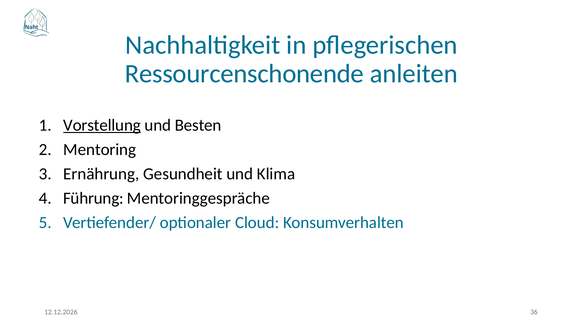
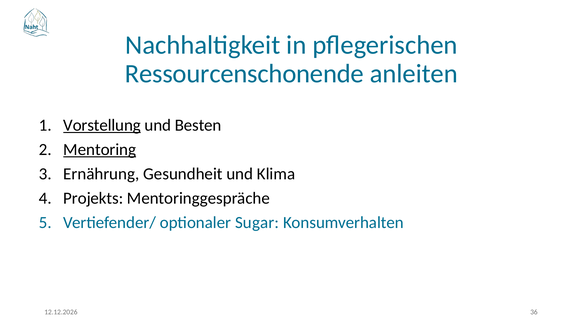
Mentoring underline: none -> present
Führung: Führung -> Projekts
Cloud: Cloud -> Sugar
